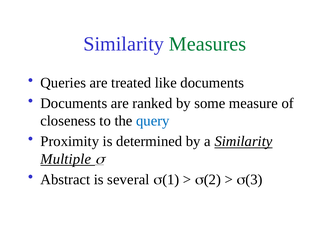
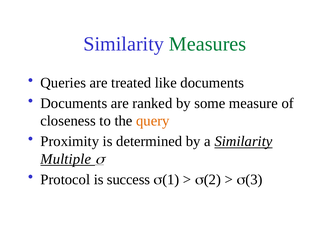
query colour: blue -> orange
Abstract: Abstract -> Protocol
several: several -> success
